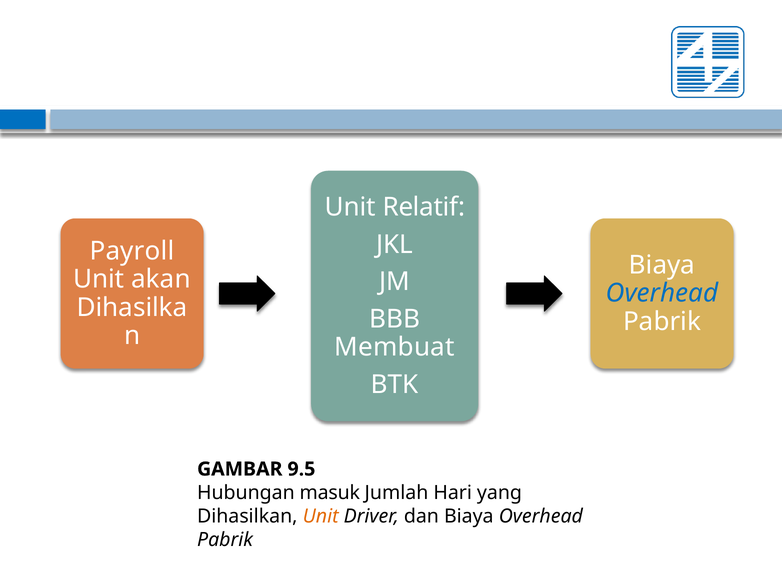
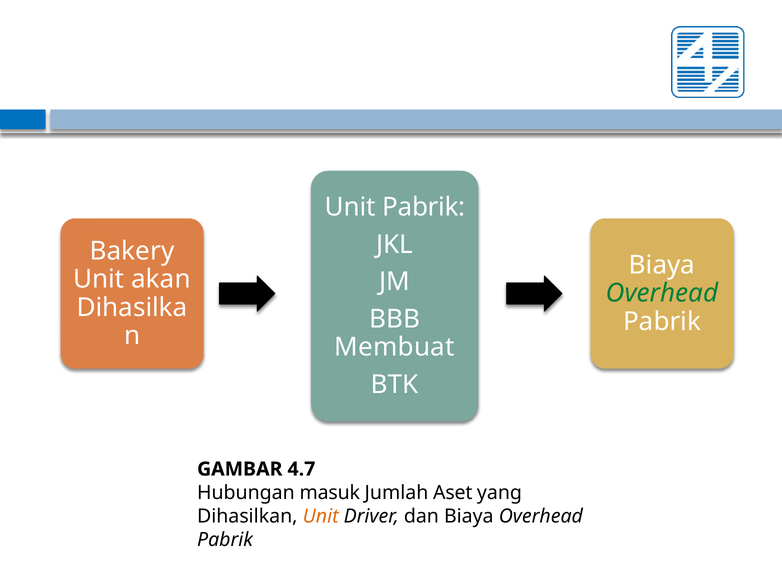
Unit Relatif: Relatif -> Pabrik
Payroll: Payroll -> Bakery
Overhead at (662, 293) colour: blue -> green
9.5: 9.5 -> 4.7
Hari: Hari -> Aset
